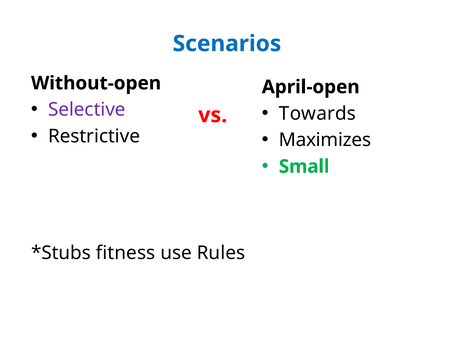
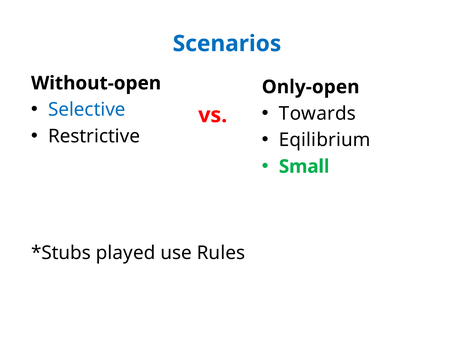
April-open: April-open -> Only-open
Selective colour: purple -> blue
Maximizes: Maximizes -> Eqilibrium
fitness: fitness -> played
